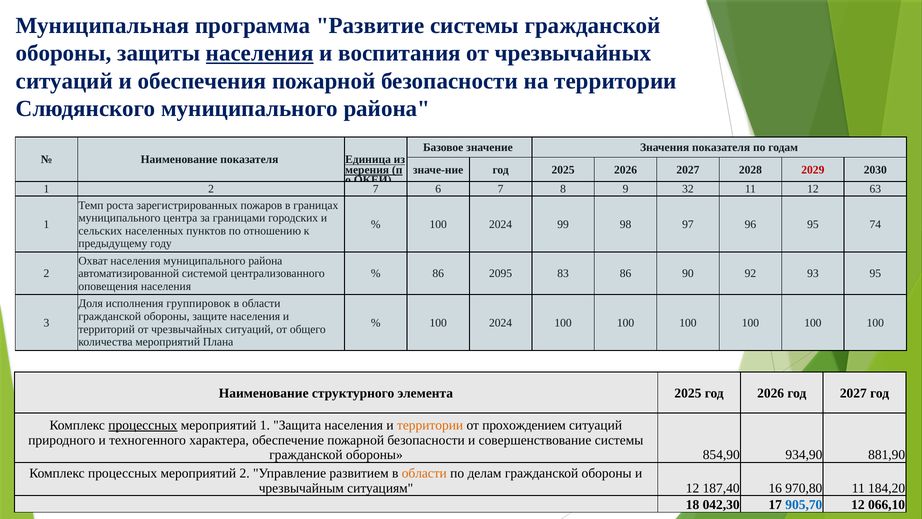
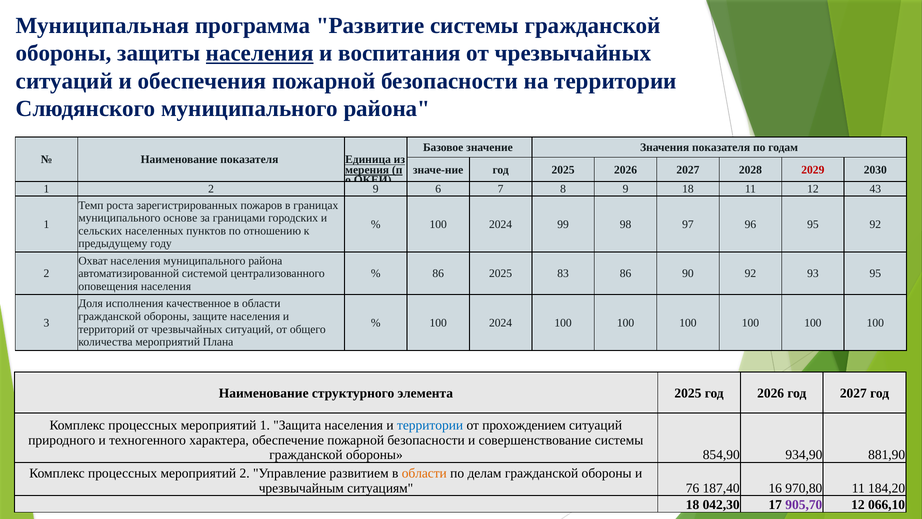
2 7: 7 -> 9
9 32: 32 -> 18
63: 63 -> 43
центра: центра -> основе
95 74: 74 -> 92
86 2095: 2095 -> 2025
группировок: группировок -> качественное
процессных at (143, 425) underline: present -> none
территории at (430, 425) colour: orange -> blue
ситуациям 12: 12 -> 76
905,70 colour: blue -> purple
